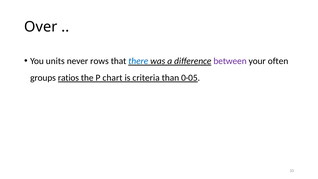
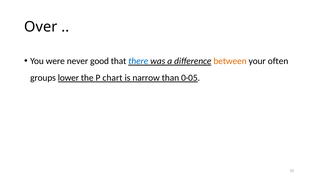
units: units -> were
rows: rows -> good
between colour: purple -> orange
ratios: ratios -> lower
criteria: criteria -> narrow
